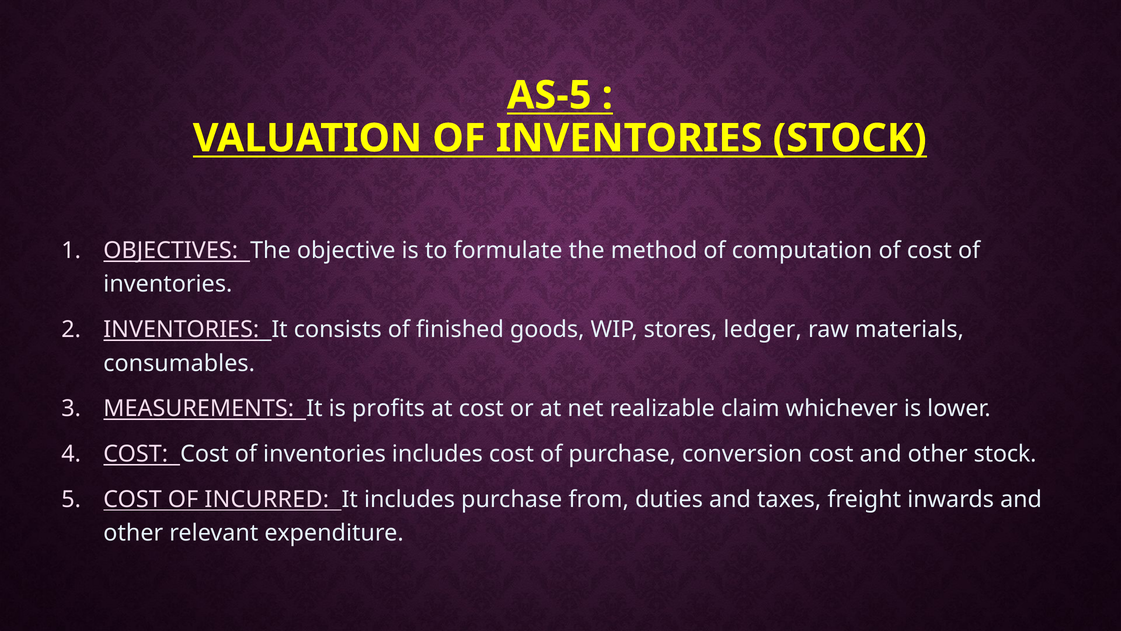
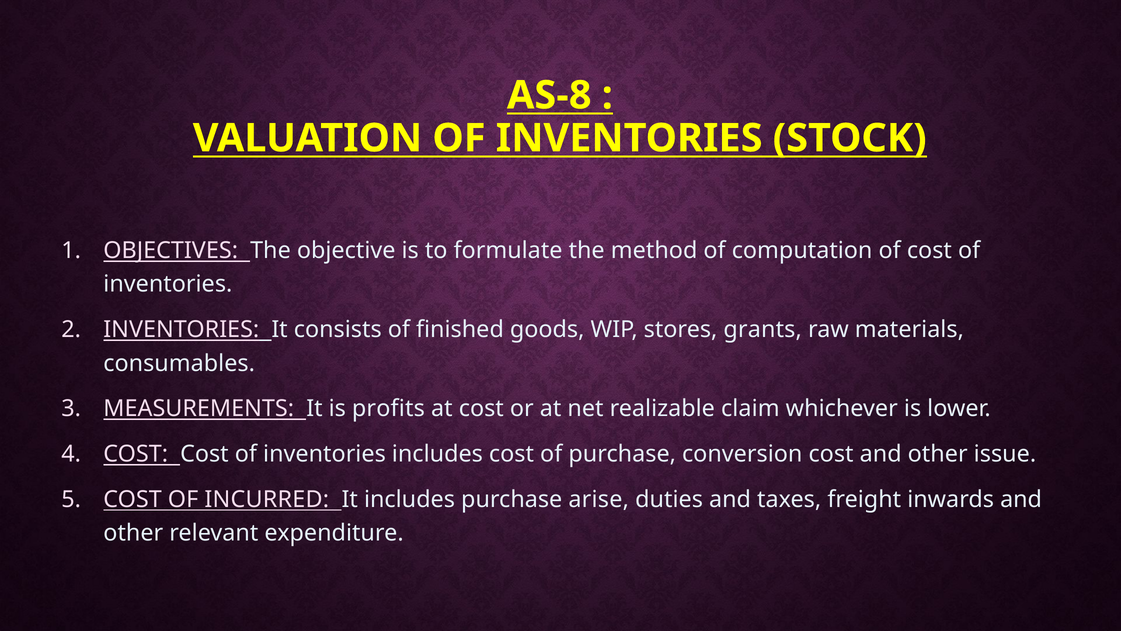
AS-5: AS-5 -> AS-8
ledger: ledger -> grants
other stock: stock -> issue
from: from -> arise
